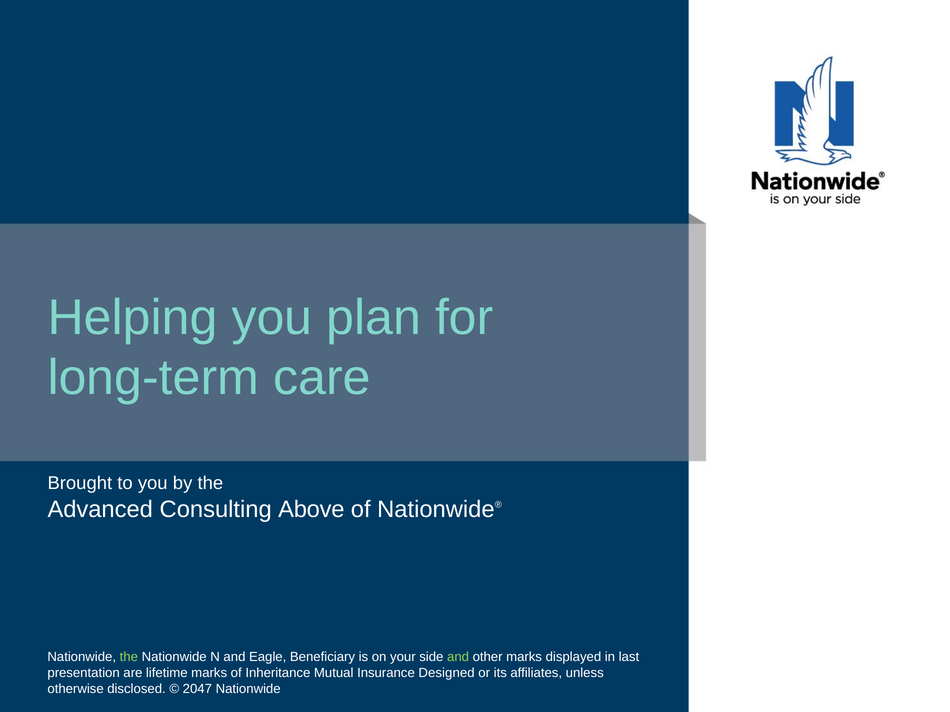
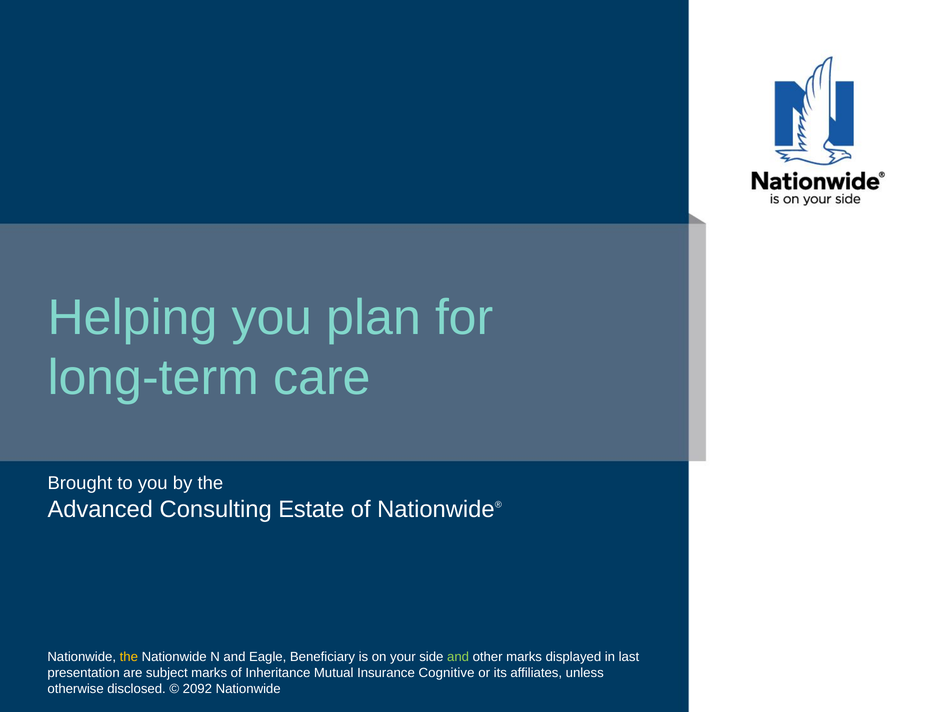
Above: Above -> Estate
the at (129, 658) colour: light green -> yellow
lifetime: lifetime -> subject
Designed: Designed -> Cognitive
2047: 2047 -> 2092
